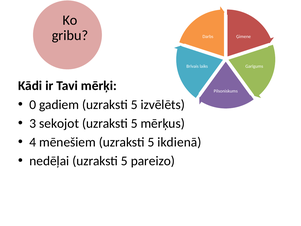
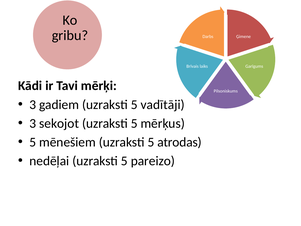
0 at (33, 104): 0 -> 3
izvēlēts: izvēlēts -> vadītāji
4 at (33, 142): 4 -> 5
ikdienā: ikdienā -> atrodas
